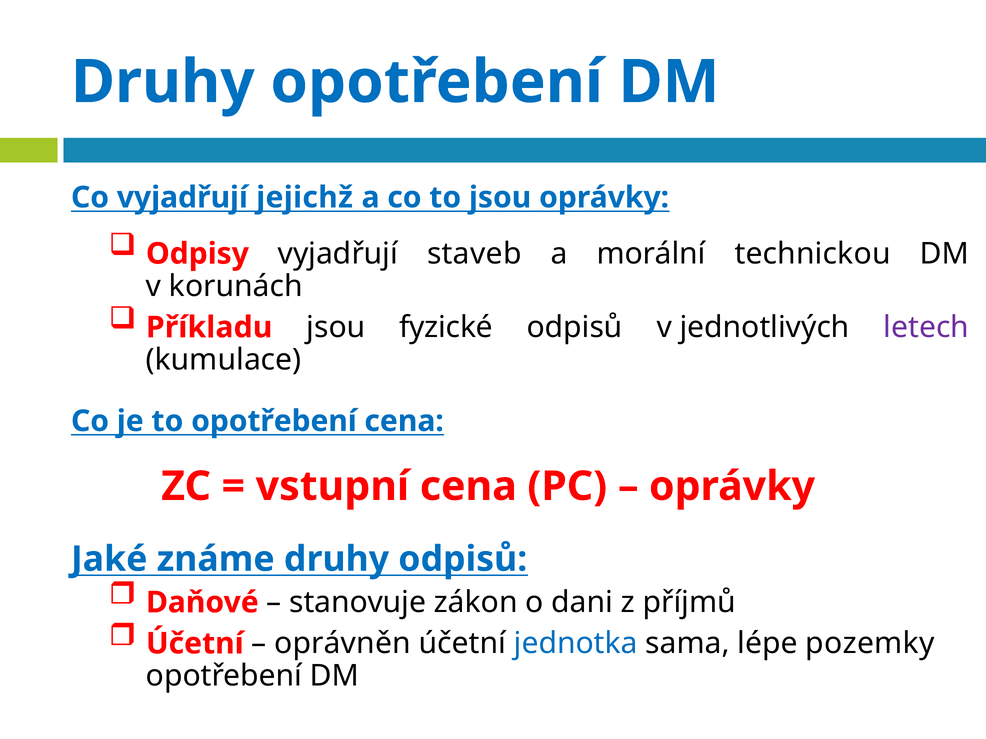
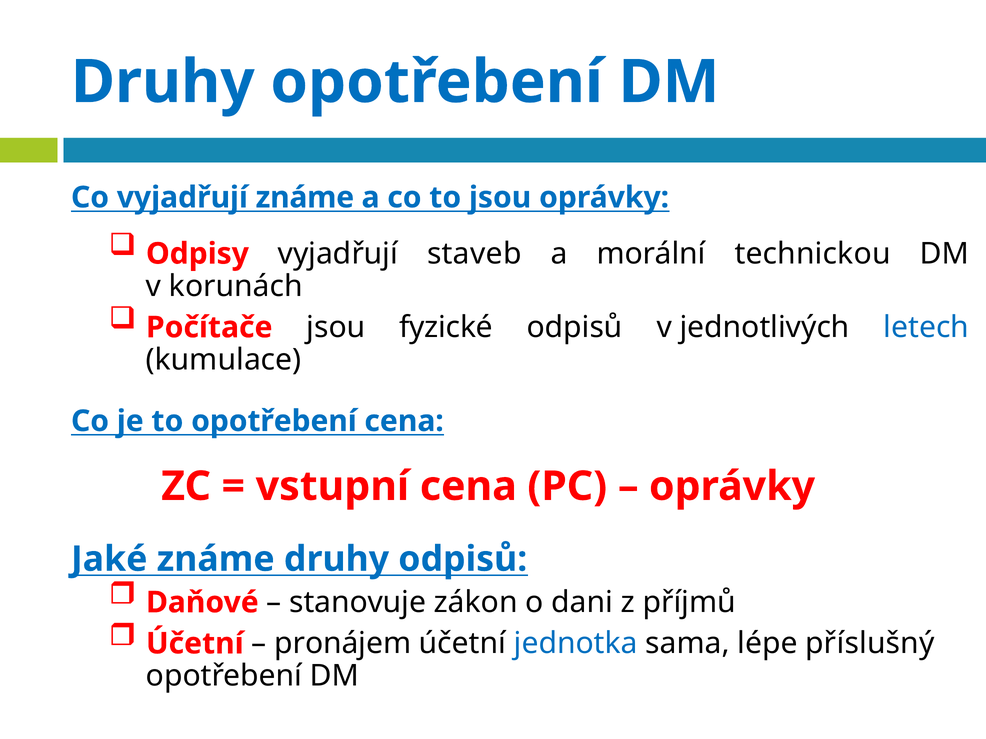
vyjadřují jejichž: jejichž -> známe
Příkladu: Příkladu -> Počítače
letech colour: purple -> blue
oprávněn: oprávněn -> pronájem
pozemky: pozemky -> příslušný
